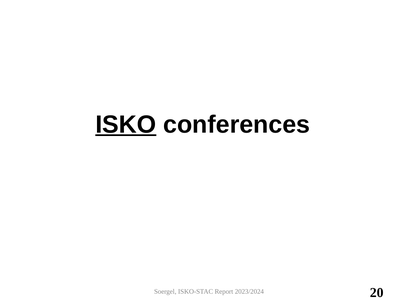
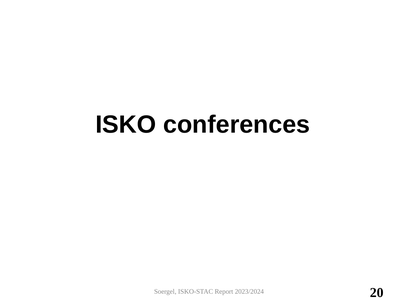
ISKO underline: present -> none
